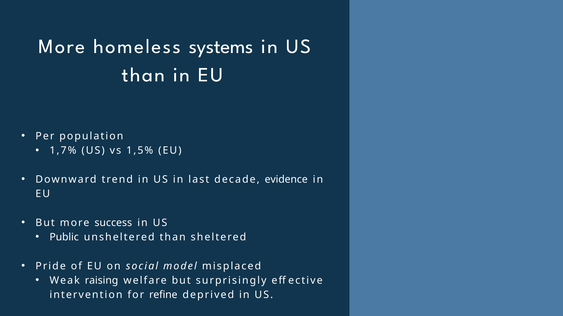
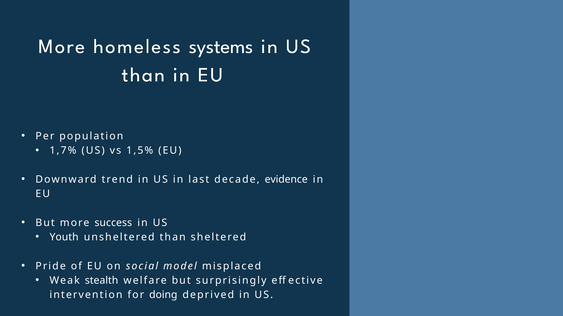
Public: Public -> Youth
raising: raising -> stealth
refine: refine -> doing
